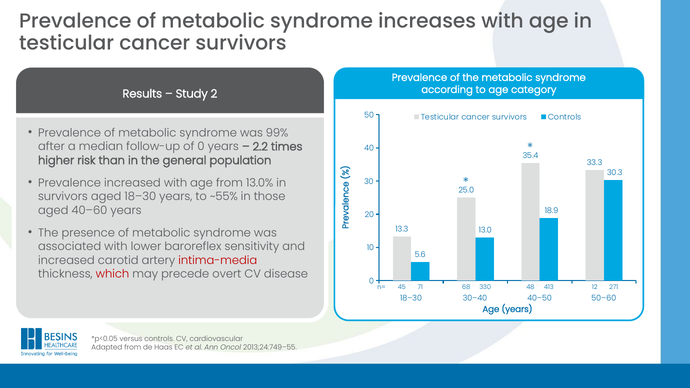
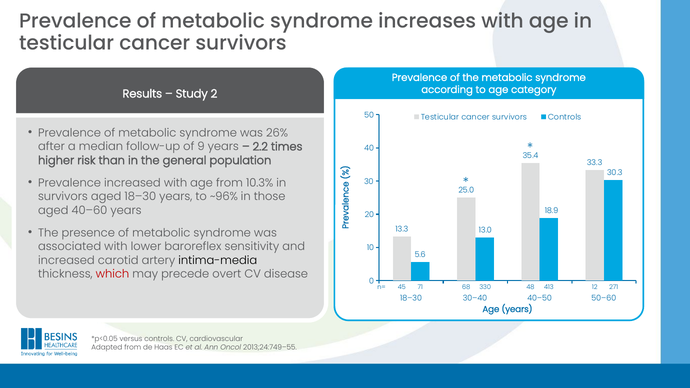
99%: 99% -> 26%
of 0: 0 -> 9
13.0%: 13.0% -> 10.3%
~55%: ~55% -> ~96%
intima-media colour: red -> black
